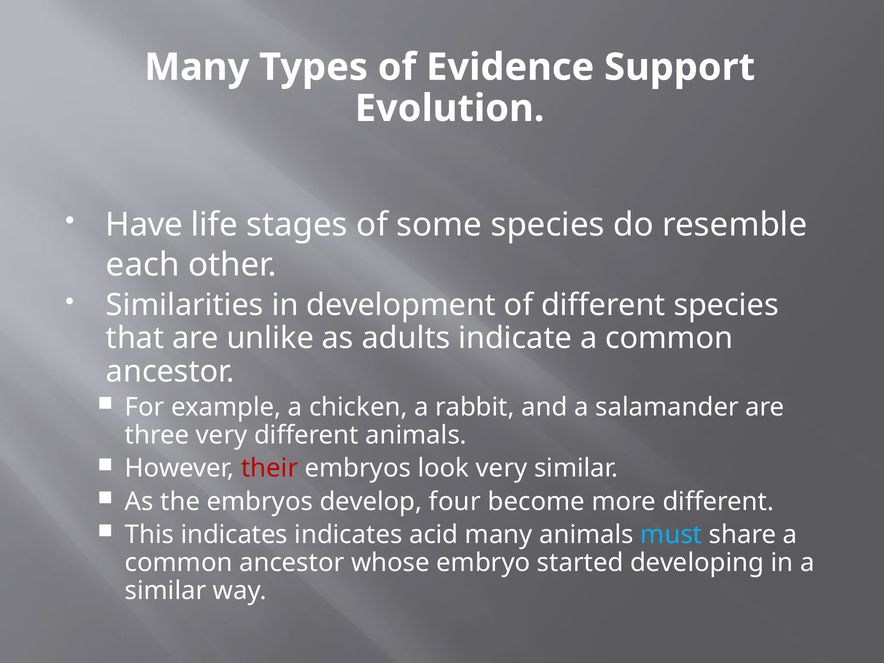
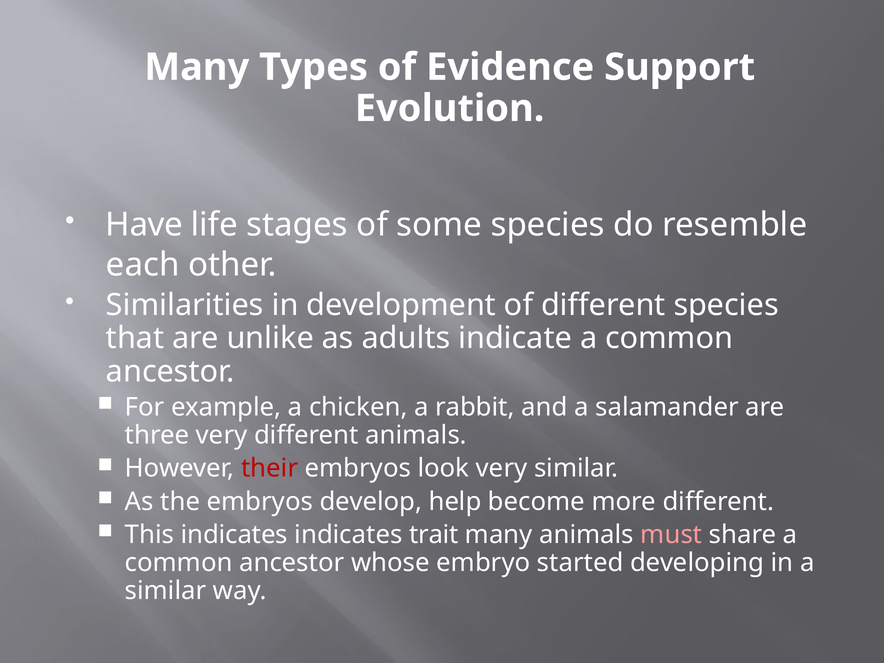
four: four -> help
acid: acid -> trait
must colour: light blue -> pink
